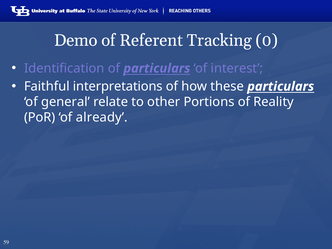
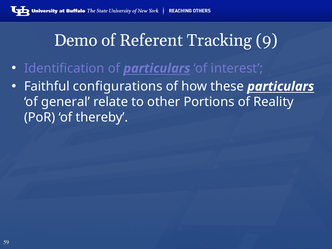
0: 0 -> 9
interpretations: interpretations -> configurations
already: already -> thereby
